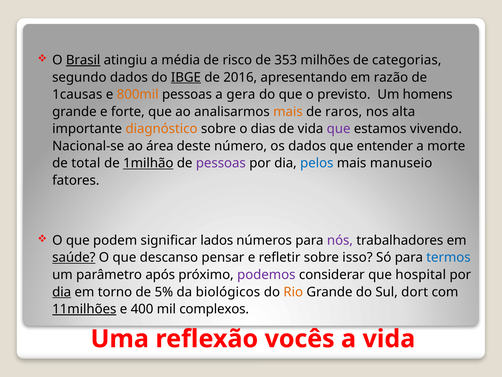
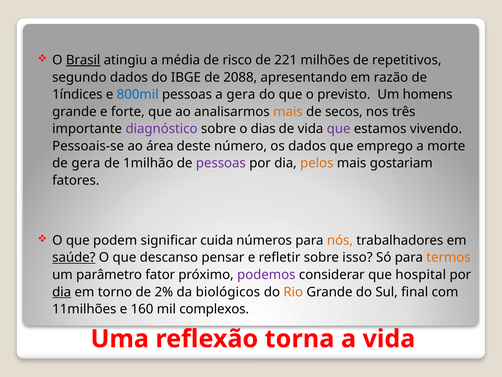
353: 353 -> 221
categorias: categorias -> repetitivos
IBGE underline: present -> none
2016: 2016 -> 2088
1causas: 1causas -> 1índices
800mil colour: orange -> blue
raros: raros -> secos
alta: alta -> três
diagnóstico colour: orange -> purple
Nacional-se: Nacional-se -> Pessoais-se
entender: entender -> emprego
de total: total -> gera
1milhão underline: present -> none
pelos colour: blue -> orange
manuseio: manuseio -> gostariam
lados: lados -> cuida
nós colour: purple -> orange
termos colour: blue -> orange
após: após -> fator
5%: 5% -> 2%
dort: dort -> final
11milhões underline: present -> none
400: 400 -> 160
vocês: vocês -> torna
